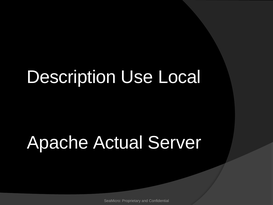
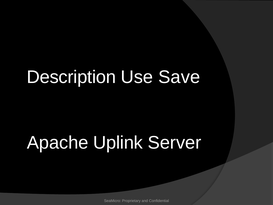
Local: Local -> Save
Actual: Actual -> Uplink
